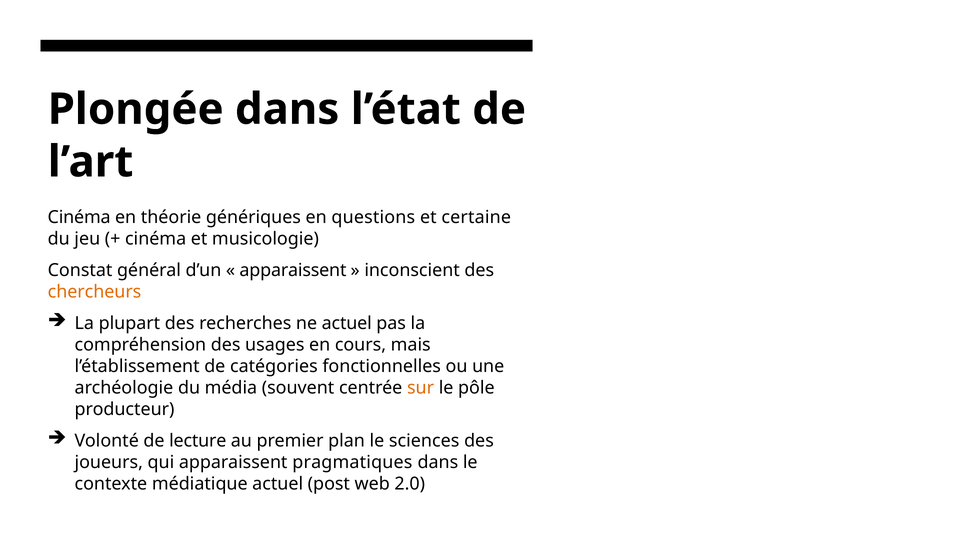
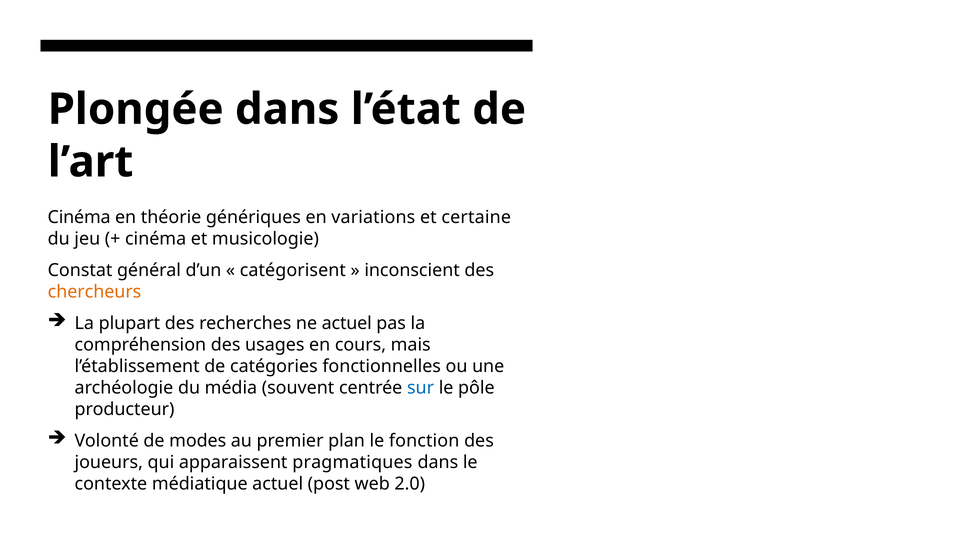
questions: questions -> variations
apparaissent at (293, 270): apparaissent -> catégorisent
sur colour: orange -> blue
lecture: lecture -> modes
sciences: sciences -> fonction
